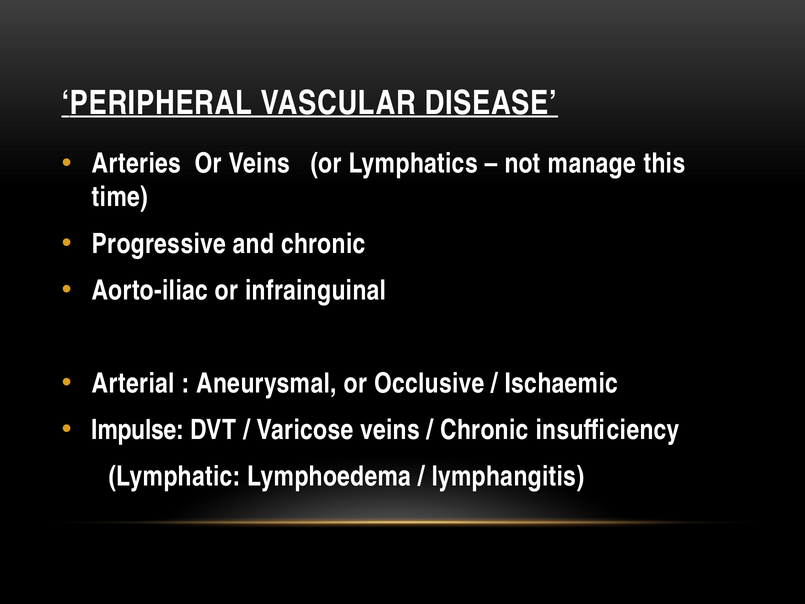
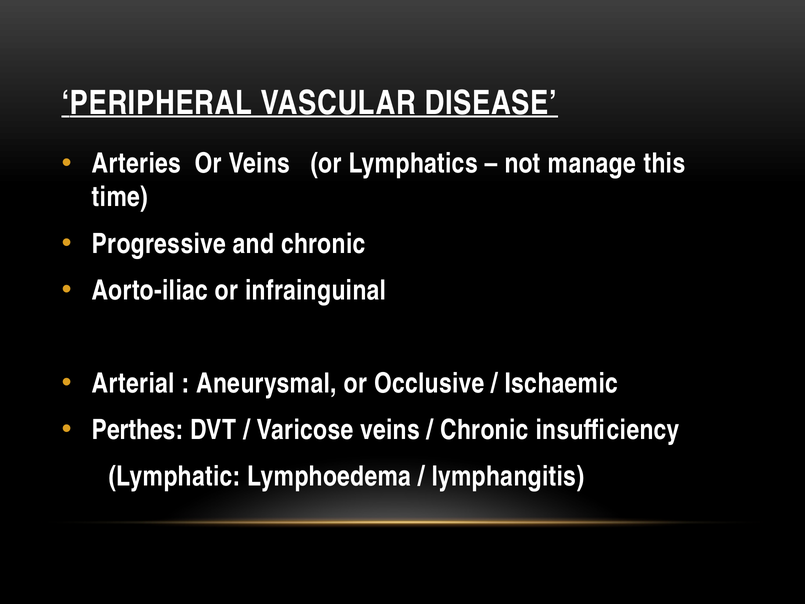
Impulse: Impulse -> Perthes
